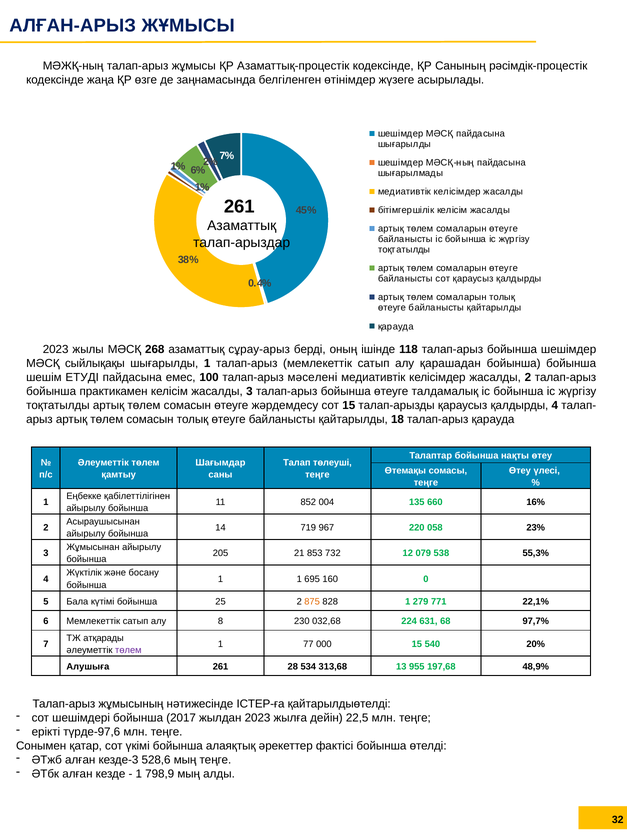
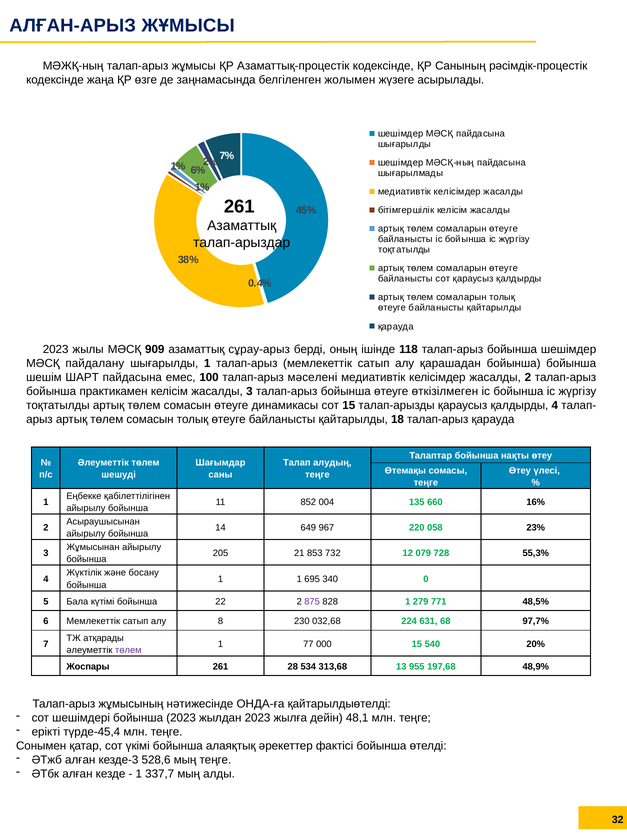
өтінімдер: өтінімдер -> жолымен
268: 268 -> 909
сыйлықақы: сыйлықақы -> пайдалану
ЕТУДІ: ЕТУДІ -> ШАРТ
талдамалық: талдамалық -> өткізілмеген
жәрдемдесу: жәрдемдесу -> динамикасы
төлеуші: төлеуші -> алудың
қамтыу: қамтыу -> шешуді
719: 719 -> 649
538: 538 -> 728
160: 160 -> 340
25: 25 -> 22
875 colour: orange -> purple
22,1%: 22,1% -> 48,5%
Алушыға: Алушыға -> Жоспары
ІСТЕР-ға: ІСТЕР-ға -> ОНДА-ға
бойынша 2017: 2017 -> 2023
22,5: 22,5 -> 48,1
түрде-97,6: түрде-97,6 -> түрде-45,4
798,9: 798,9 -> 337,7
